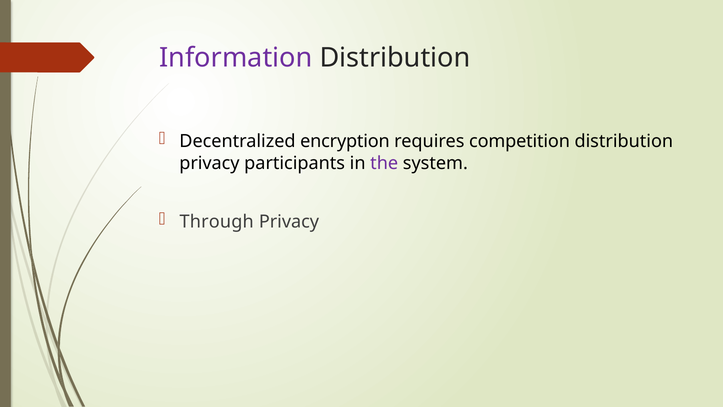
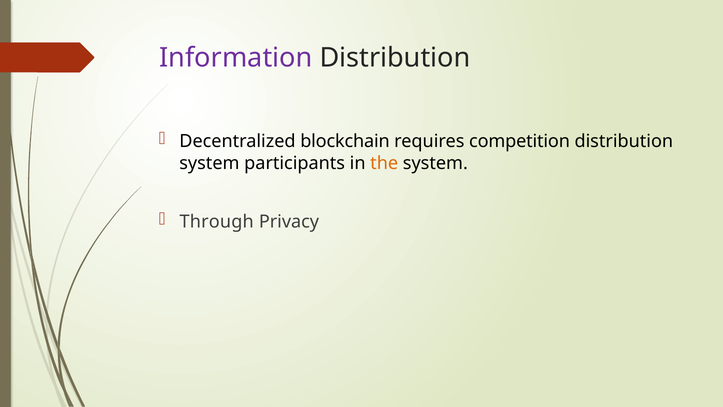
encryption: encryption -> blockchain
privacy at (209, 163): privacy -> system
the colour: purple -> orange
